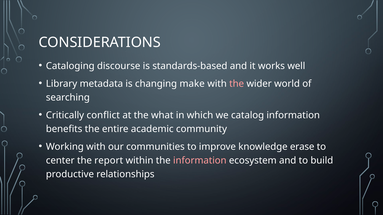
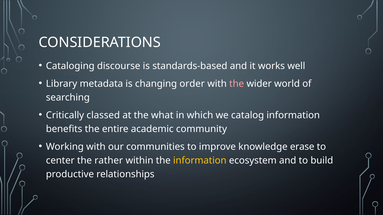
make: make -> order
conflict: conflict -> classed
report: report -> rather
information at (200, 161) colour: pink -> yellow
